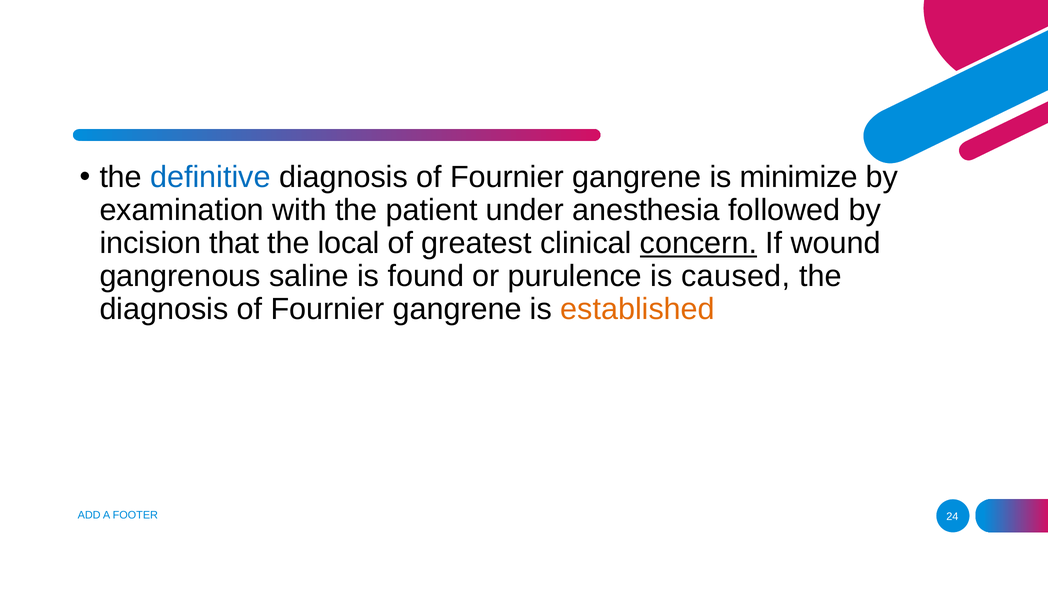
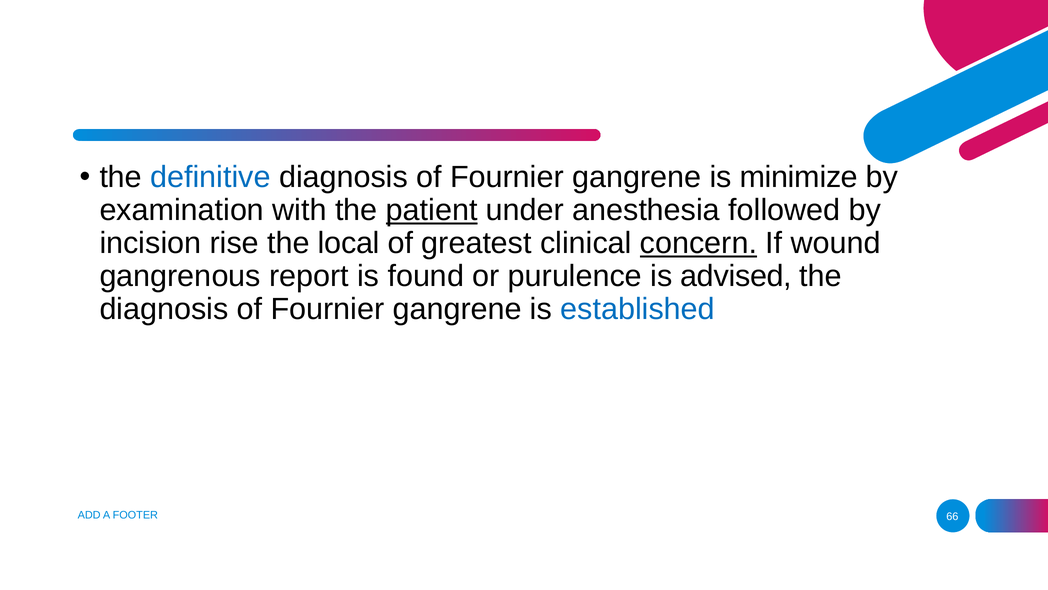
patient underline: none -> present
that: that -> rise
saline: saline -> report
caused: caused -> advised
established colour: orange -> blue
24: 24 -> 66
